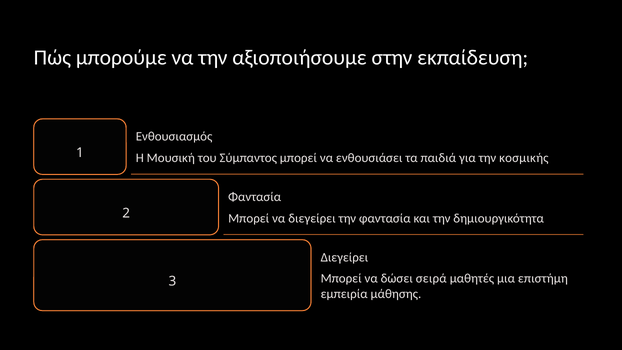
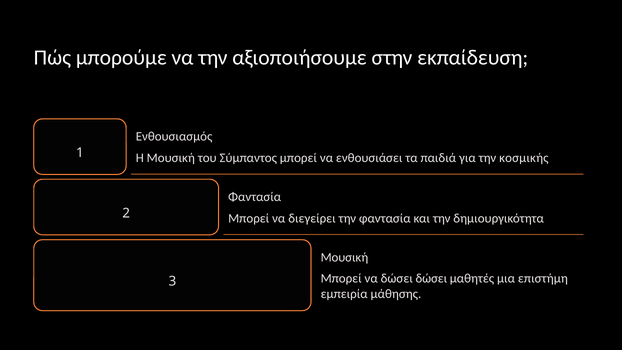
Διεγείρει at (344, 257): Διεγείρει -> Μουσική
δώσει σειρά: σειρά -> δώσει
